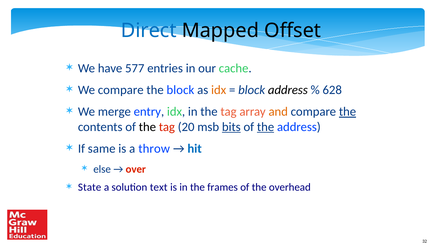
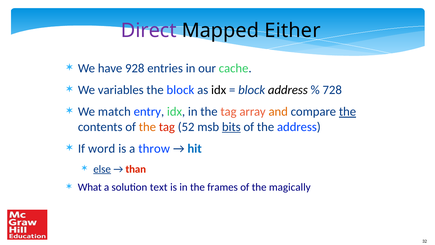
Direct colour: blue -> purple
Offset: Offset -> Either
577: 577 -> 928
We compare: compare -> variables
idx at (219, 90) colour: orange -> black
628: 628 -> 728
merge: merge -> match
the at (147, 127) colour: black -> orange
20: 20 -> 52
the at (266, 127) underline: present -> none
same: same -> word
else underline: none -> present
over: over -> than
State: State -> What
overhead: overhead -> magically
